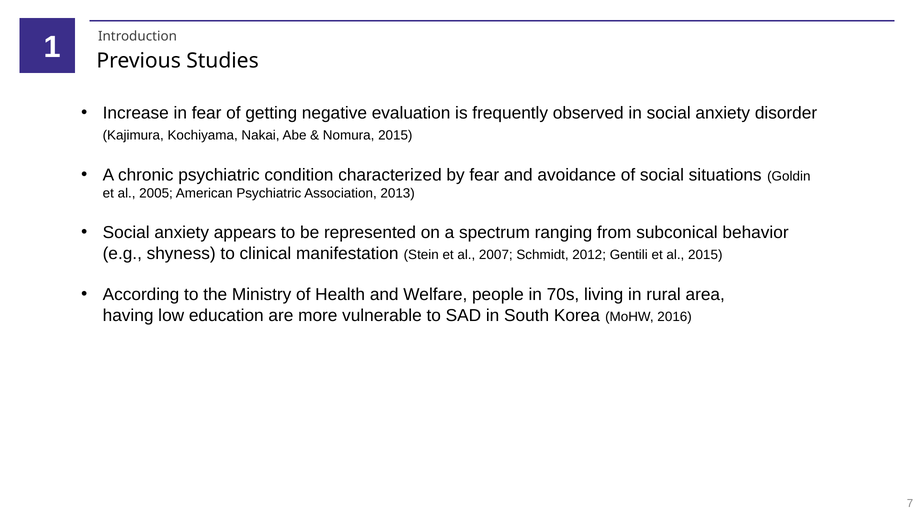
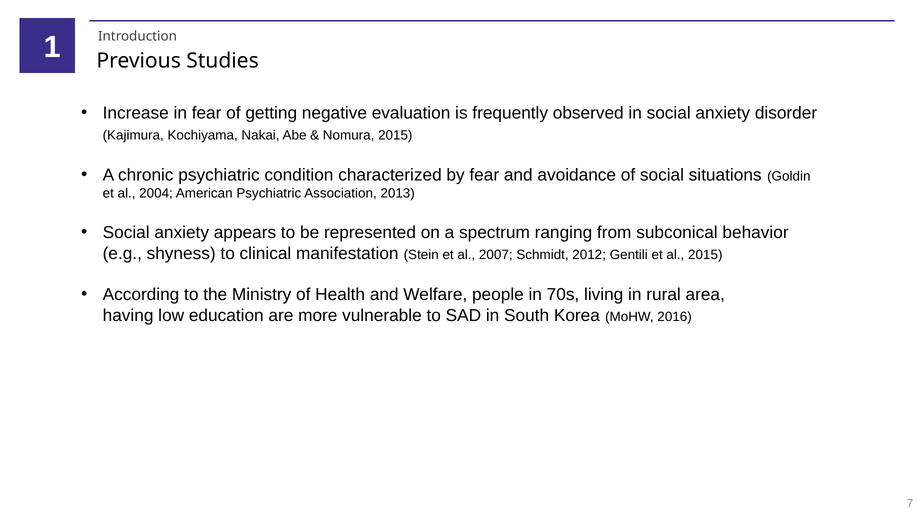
2005: 2005 -> 2004
